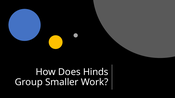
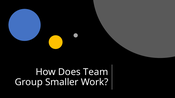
Hinds: Hinds -> Team
